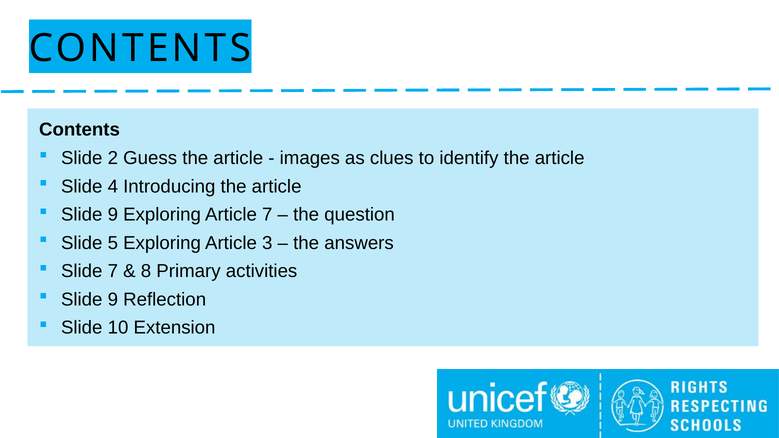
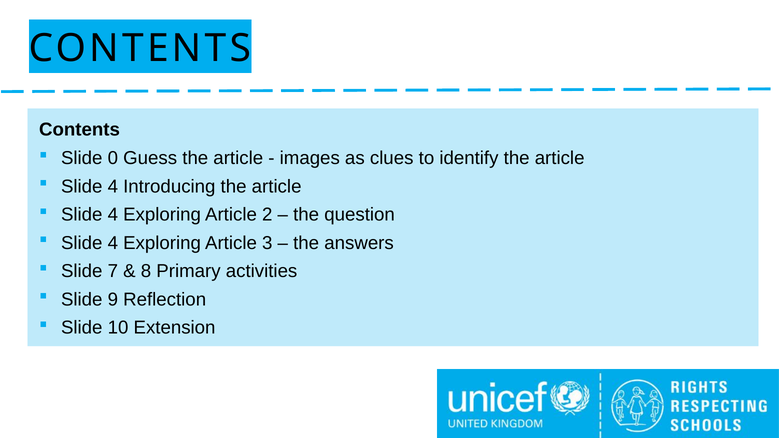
2: 2 -> 0
9 at (113, 215): 9 -> 4
Article 7: 7 -> 2
5 at (113, 243): 5 -> 4
